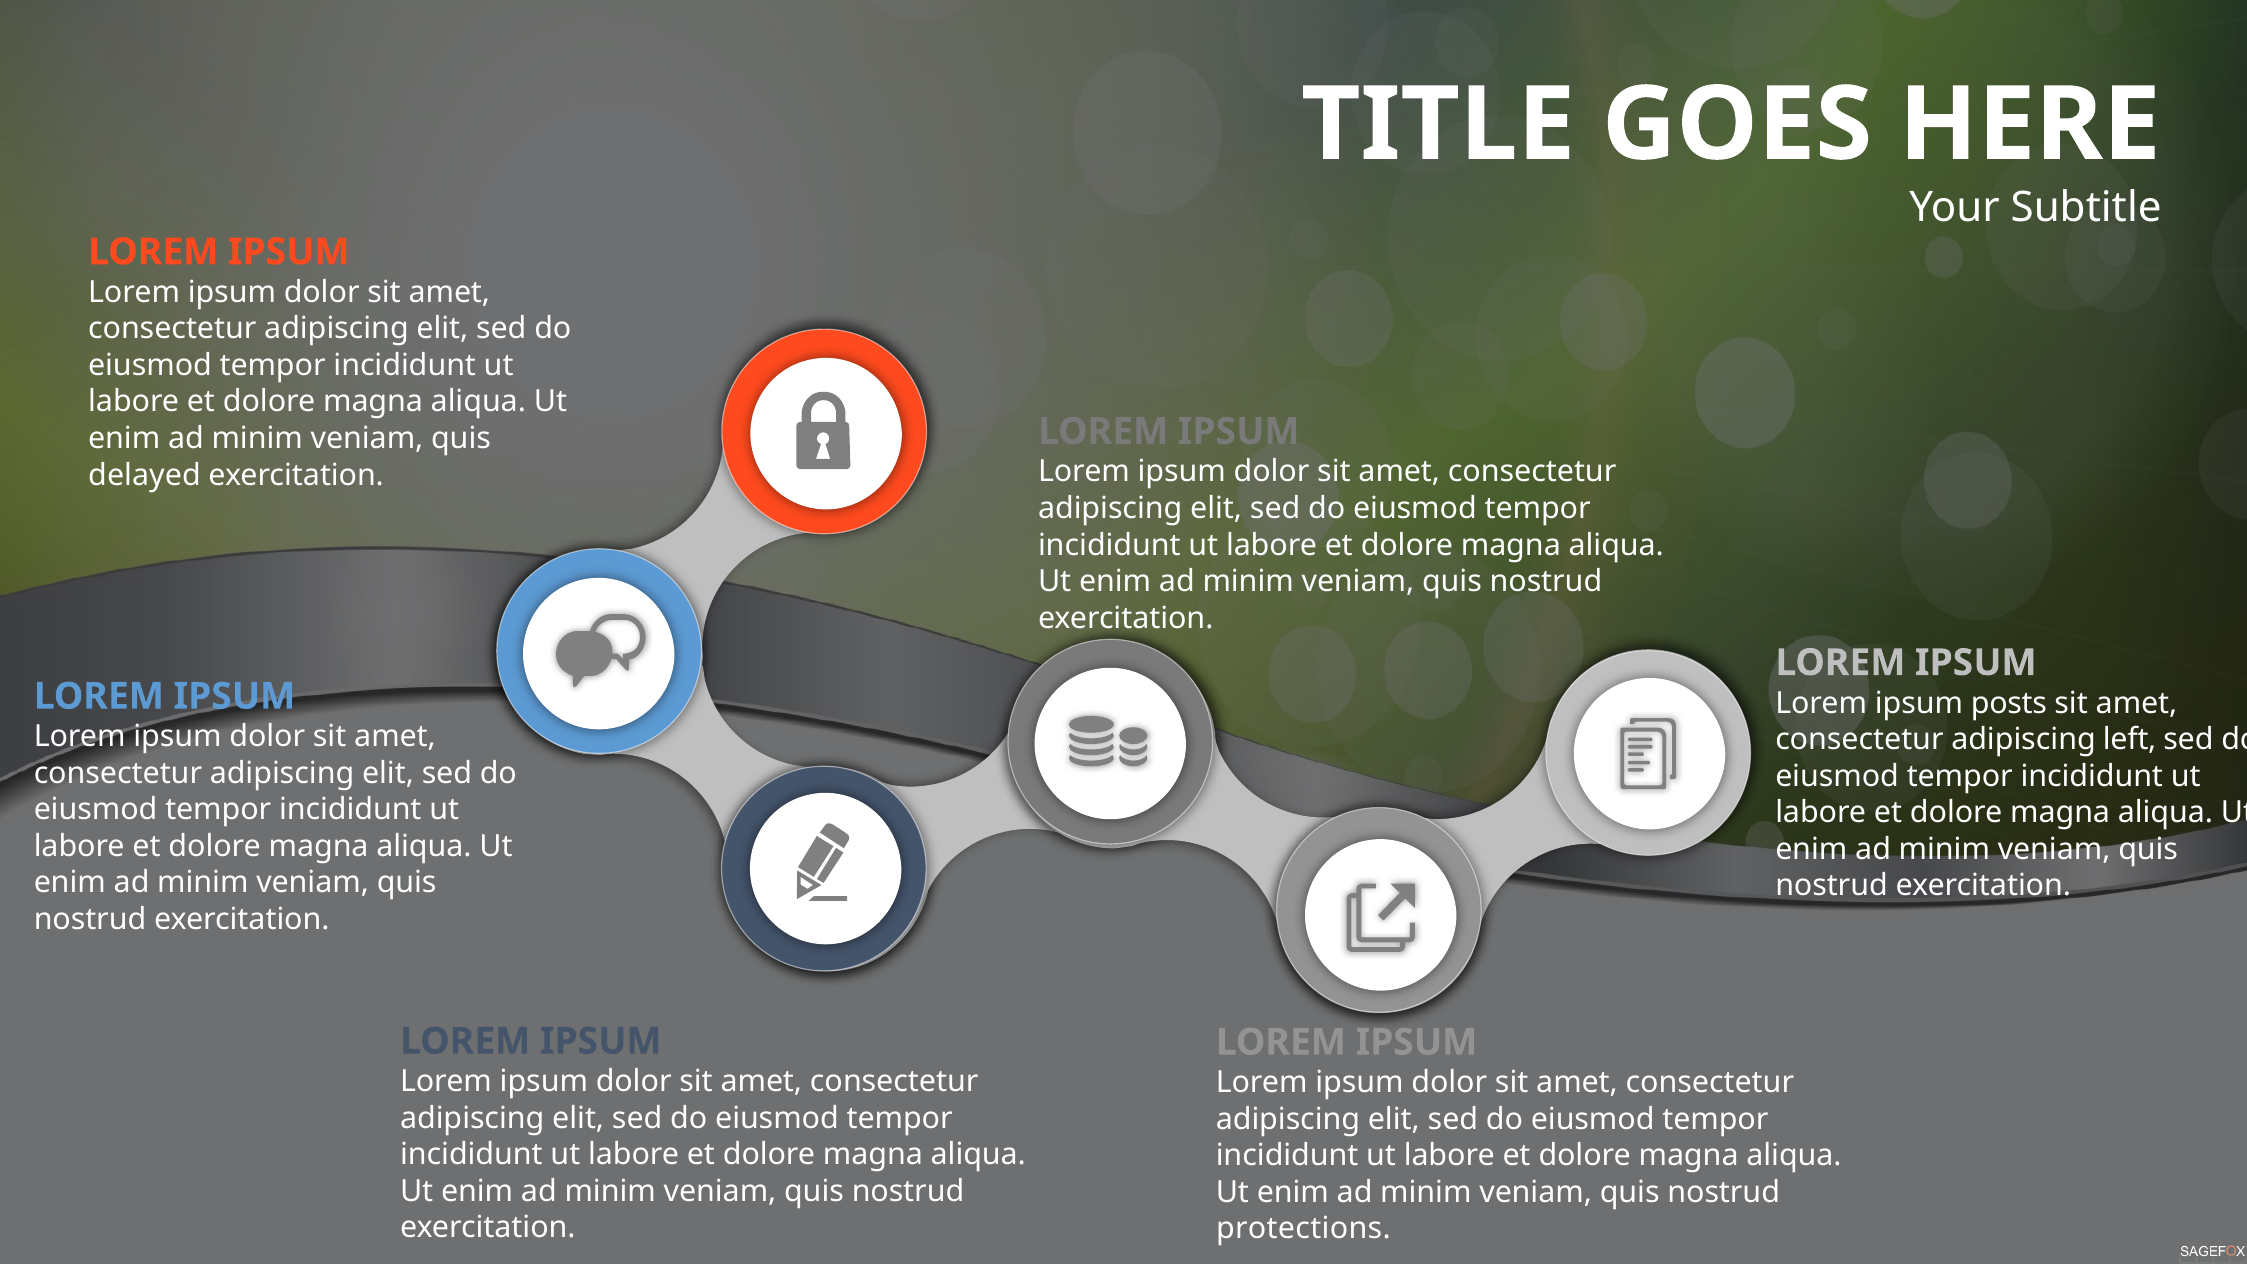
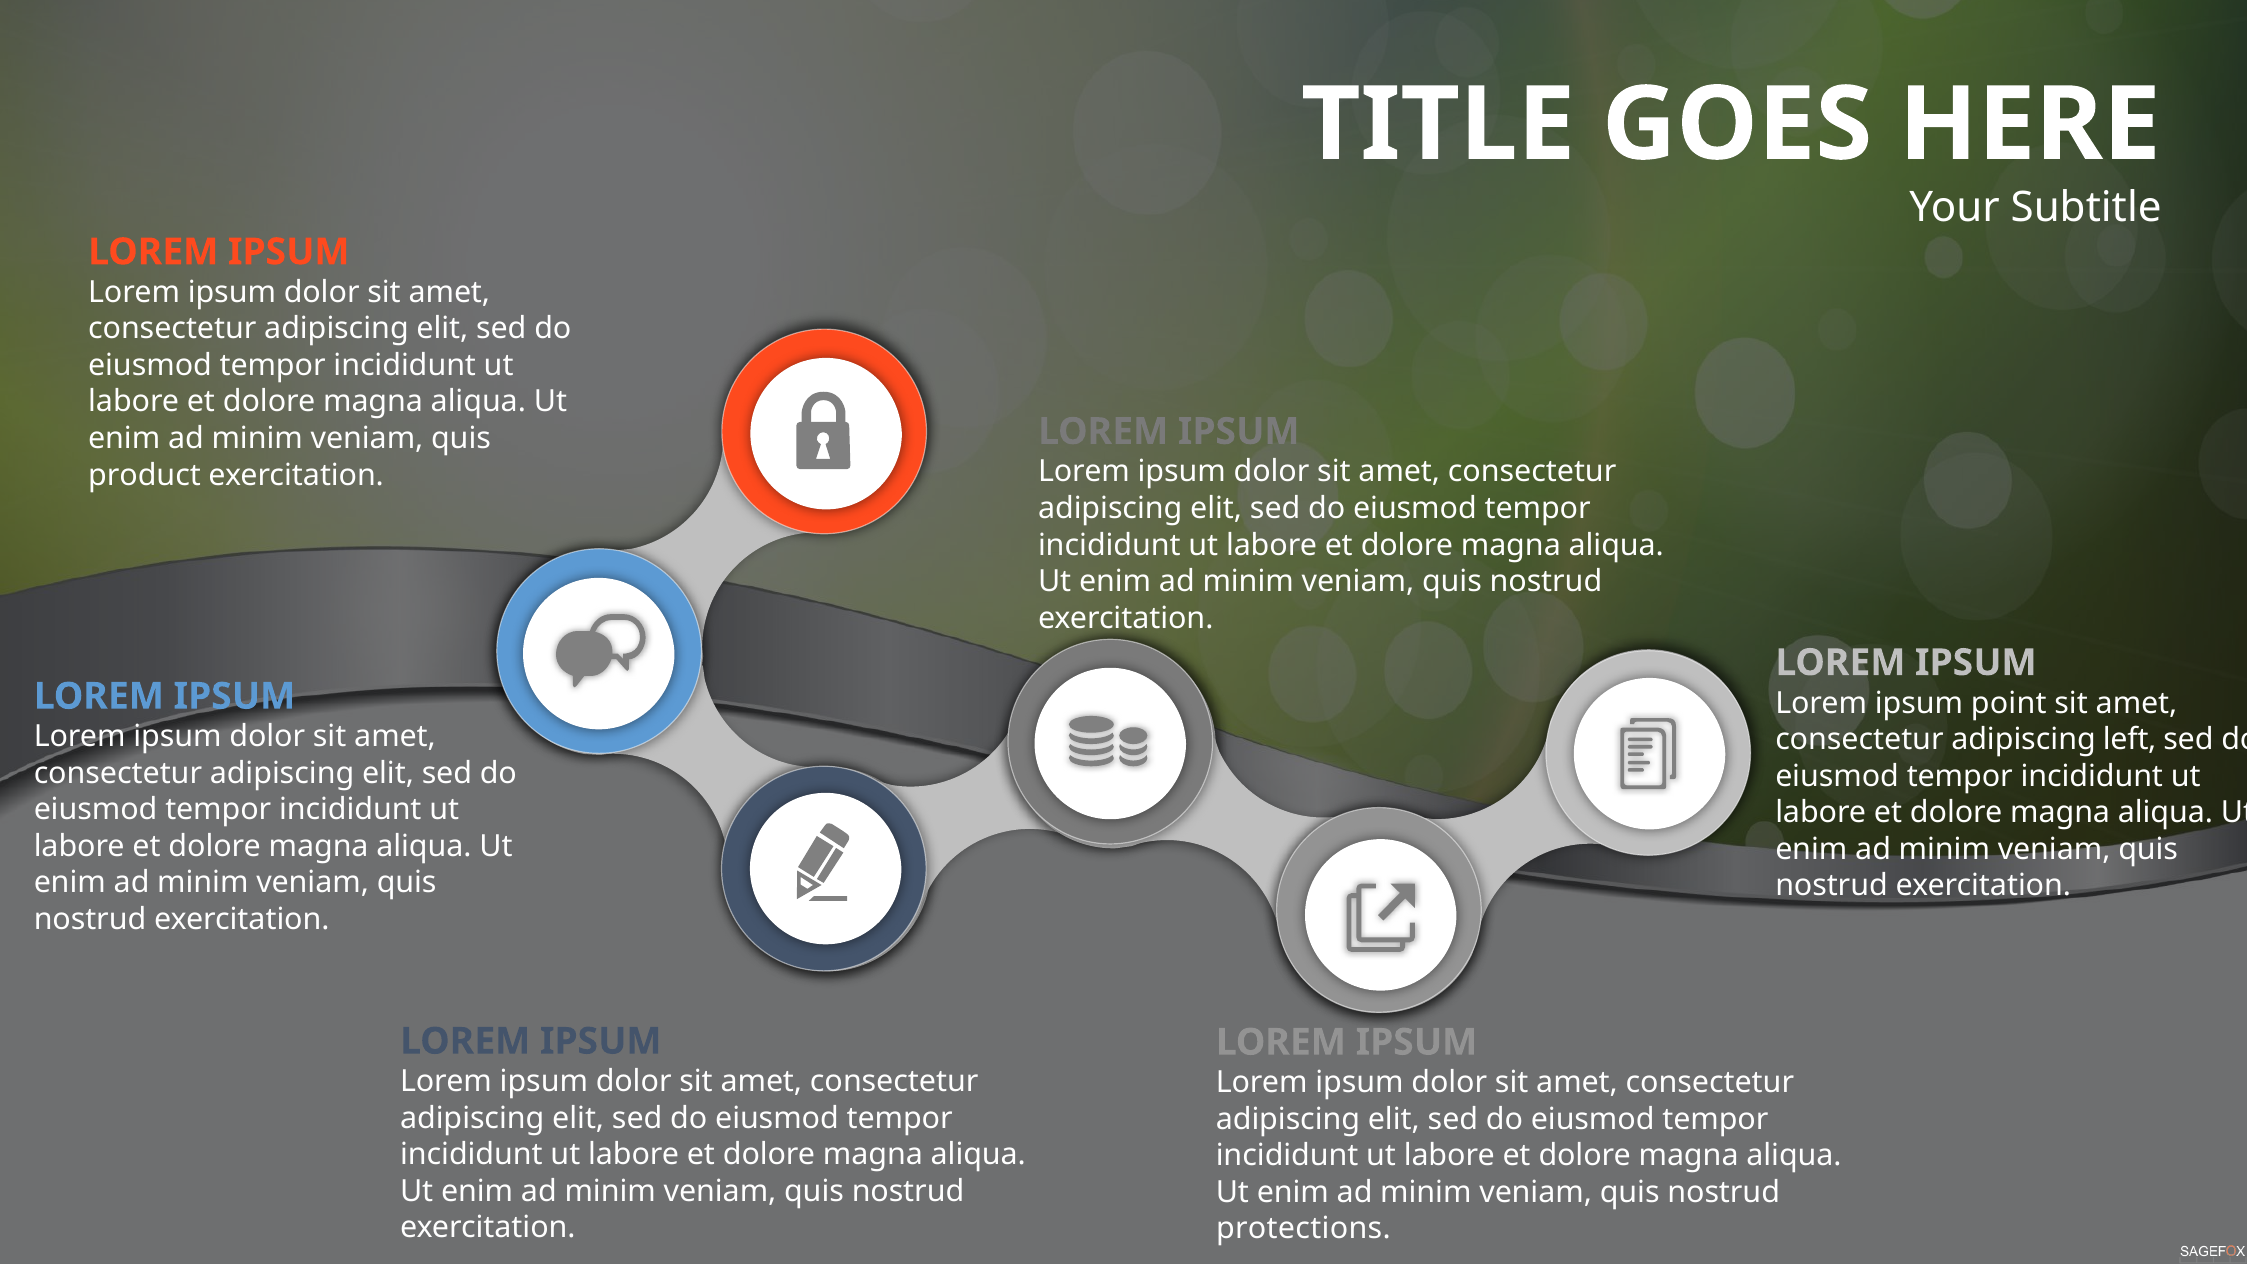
delayed: delayed -> product
posts: posts -> point
